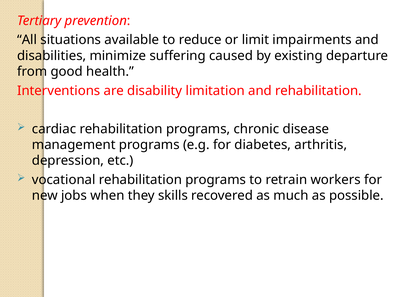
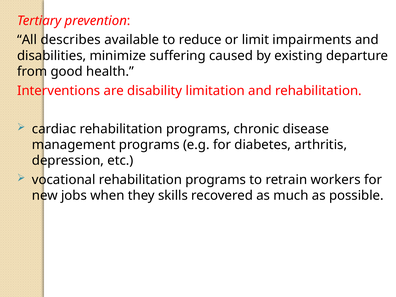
situations: situations -> describes
